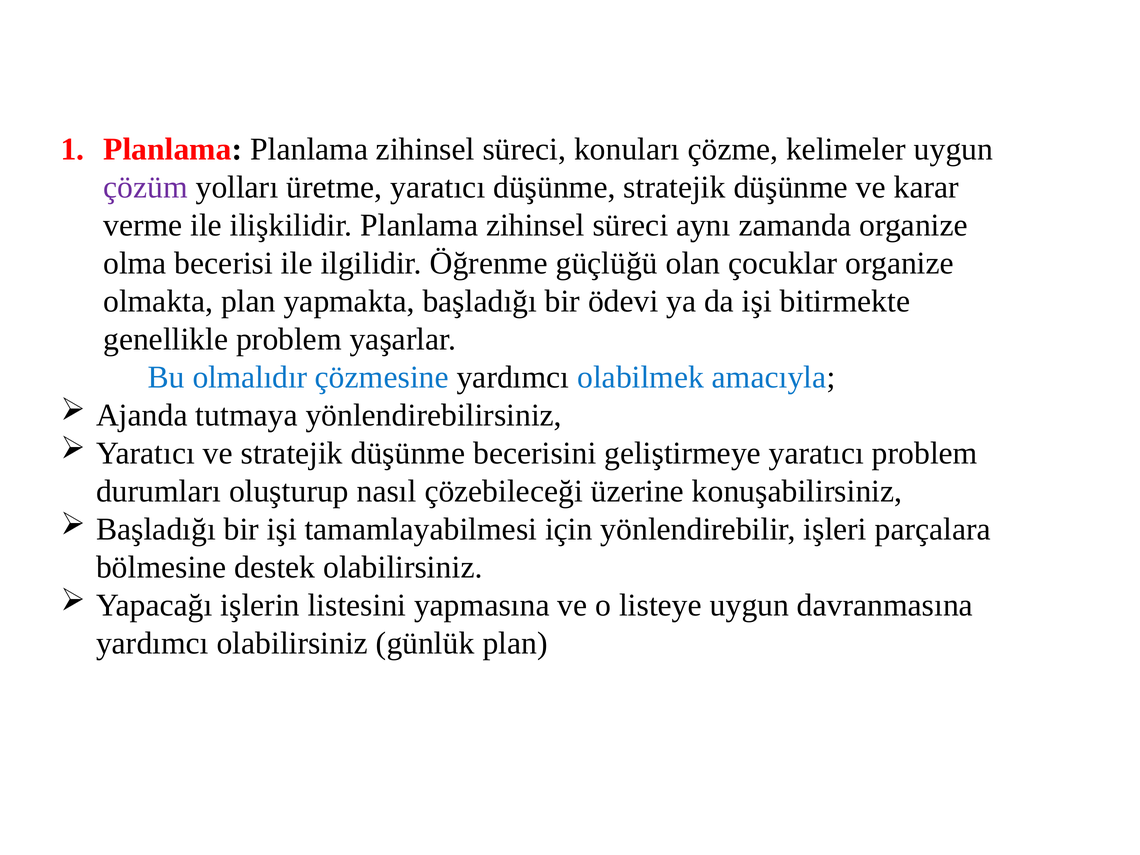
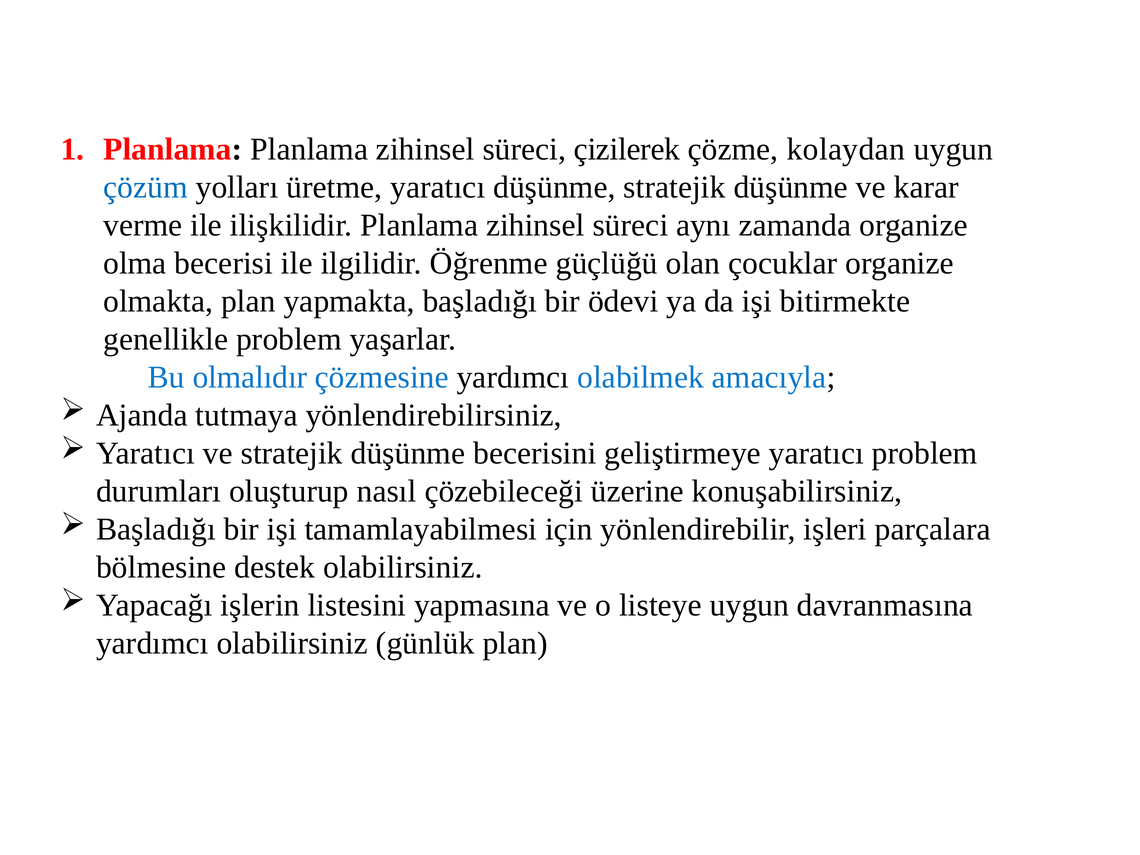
konuları: konuları -> çizilerek
kelimeler: kelimeler -> kolaydan
çözüm colour: purple -> blue
